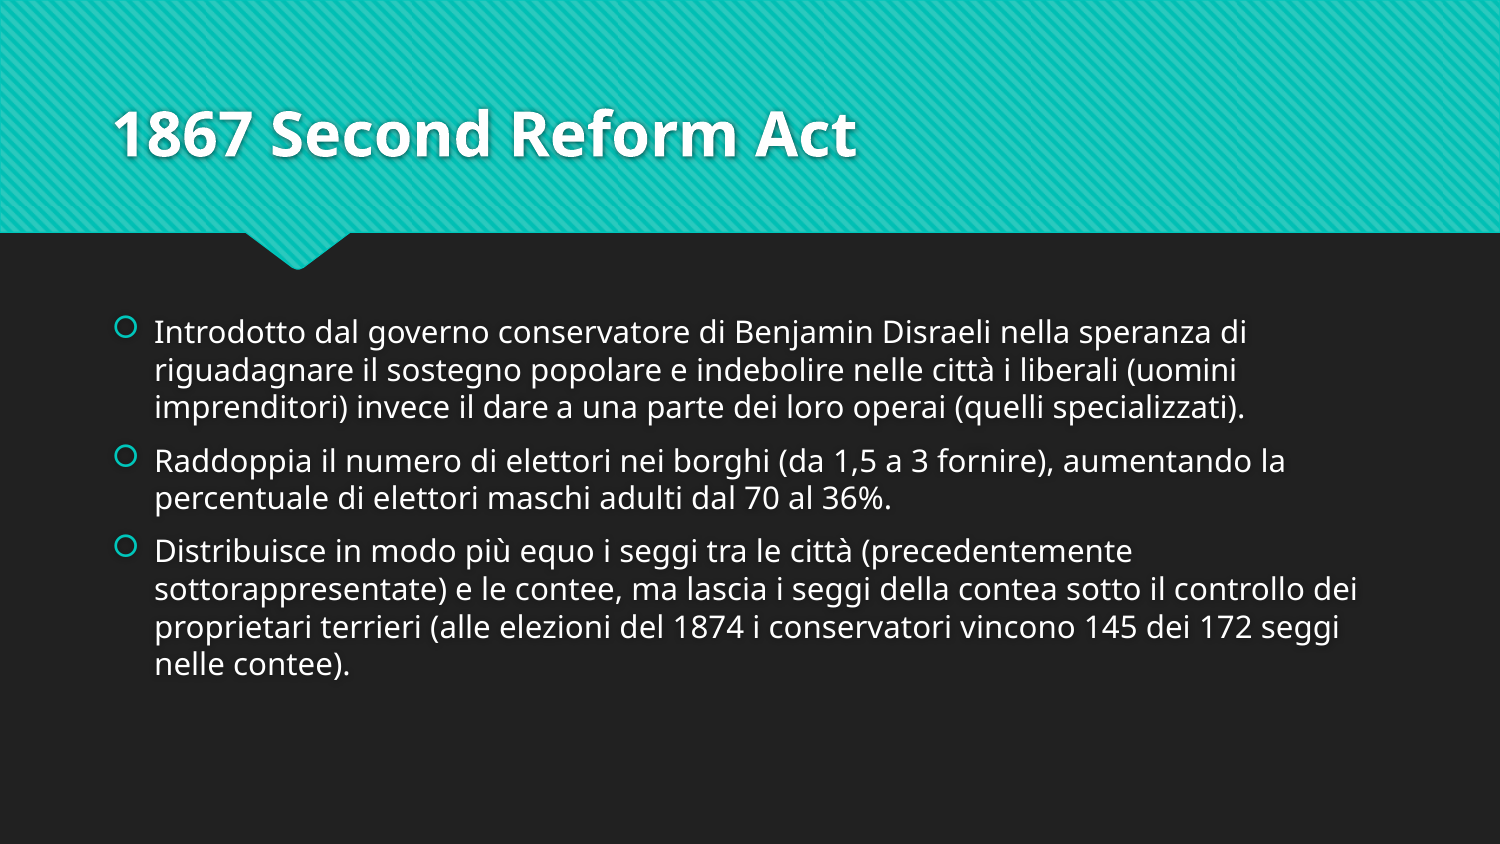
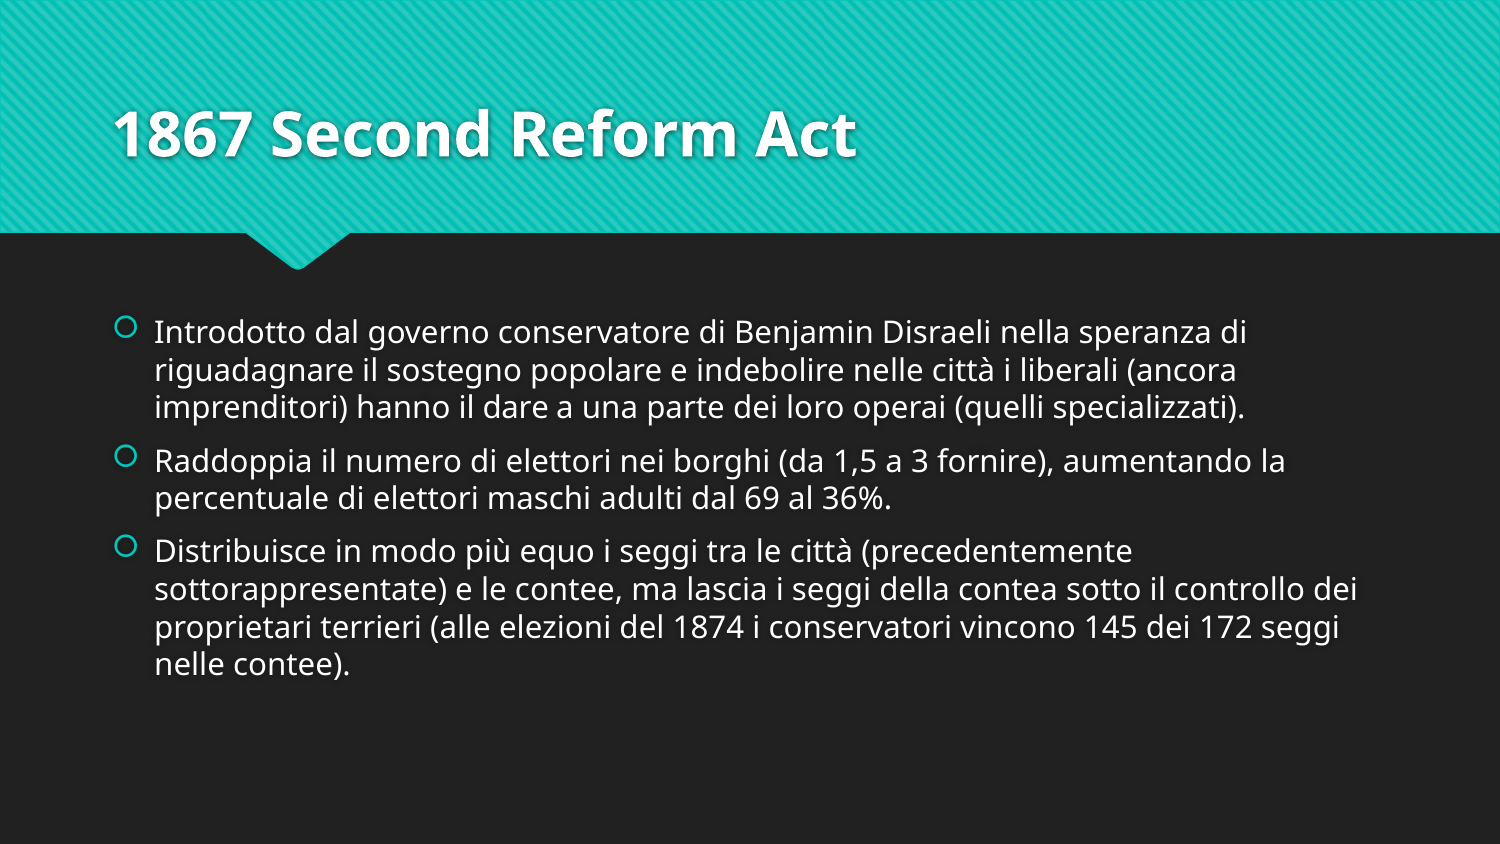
uomini: uomini -> ancora
invece: invece -> hanno
70: 70 -> 69
